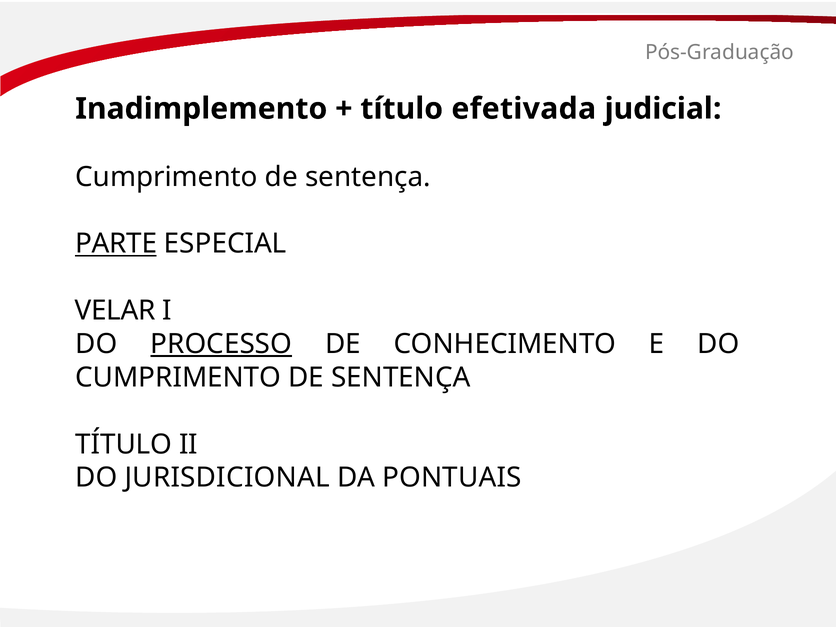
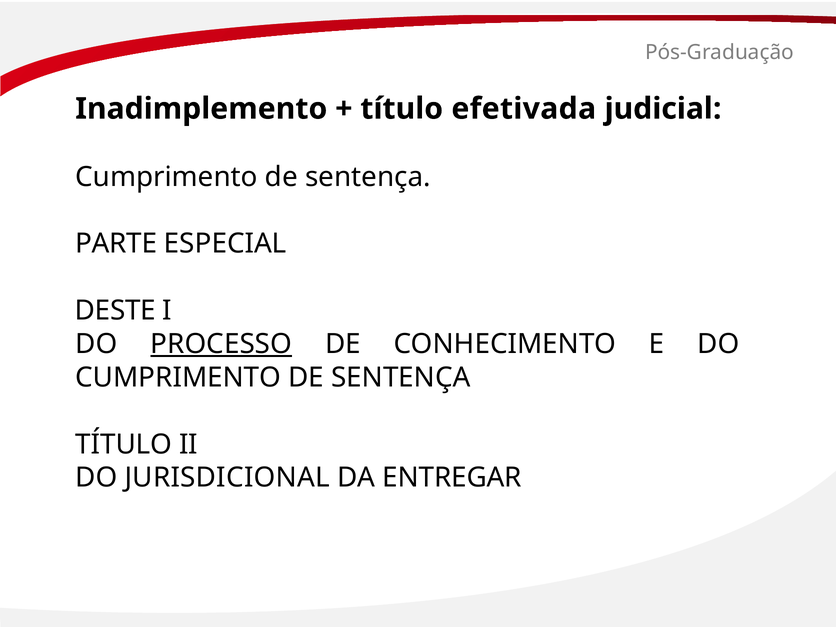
PARTE underline: present -> none
VELAR: VELAR -> DESTE
PONTUAIS: PONTUAIS -> ENTREGAR
